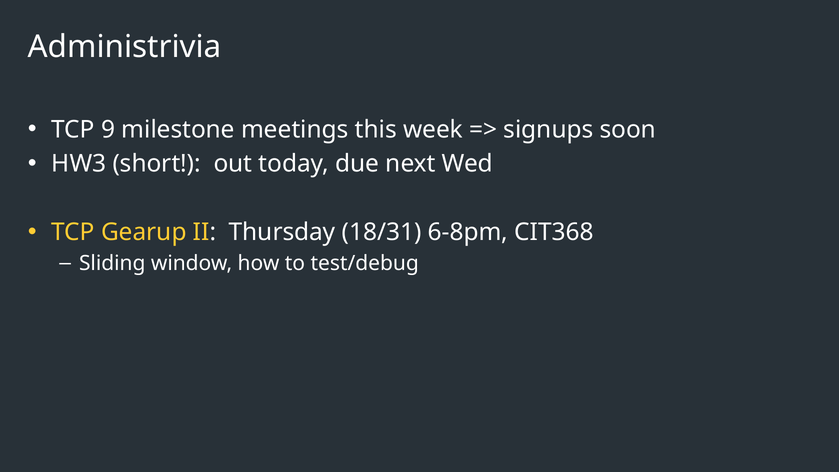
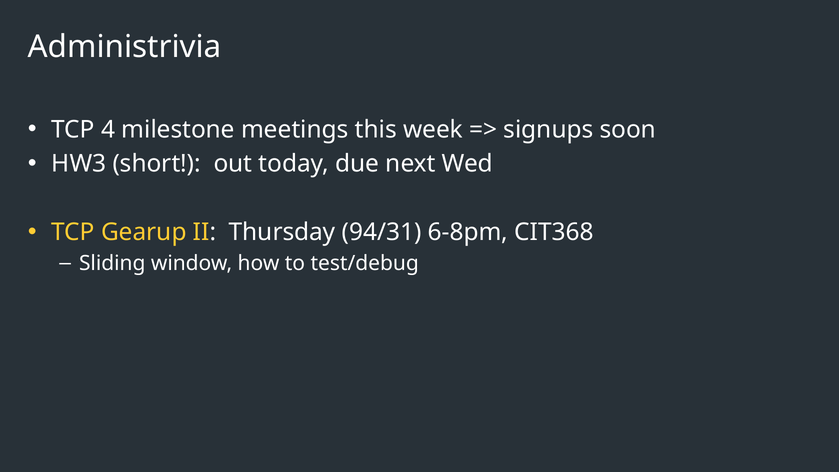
9: 9 -> 4
18/31: 18/31 -> 94/31
